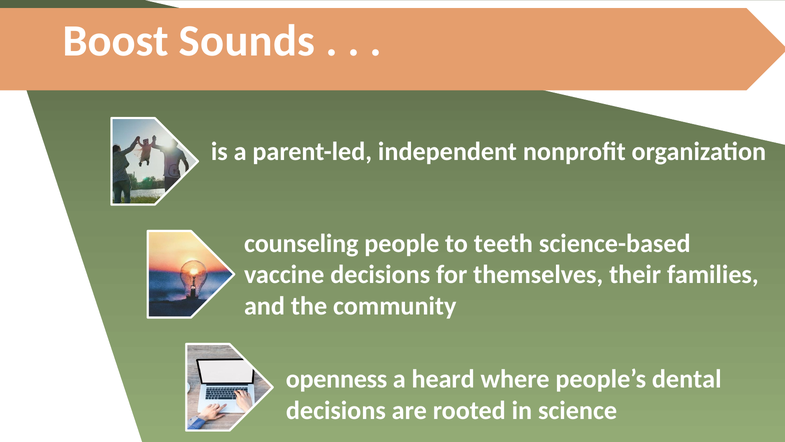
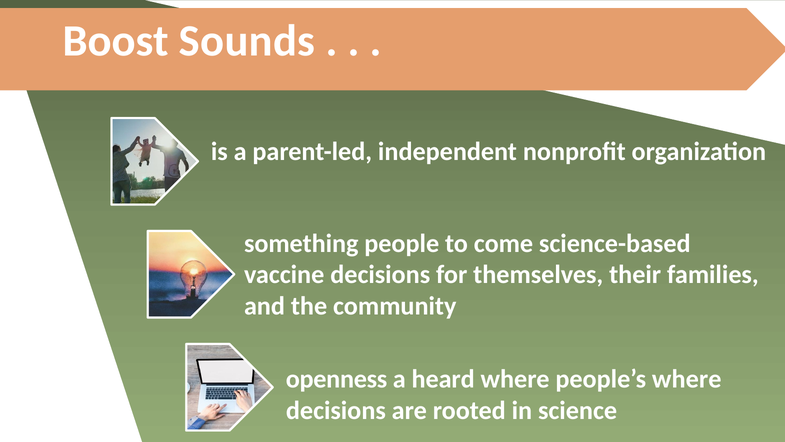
counseling: counseling -> something
teeth: teeth -> come
people’s dental: dental -> where
